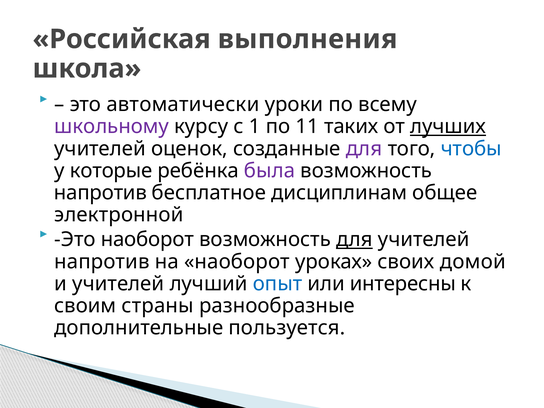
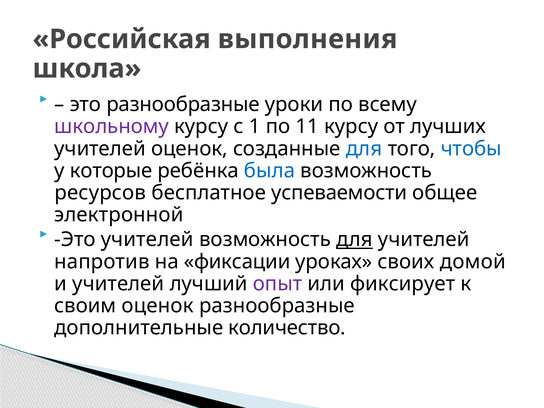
это автоматически: автоматически -> разнообразные
11 таких: таких -> курсу
лучших underline: present -> none
для at (364, 149) colour: purple -> blue
была colour: purple -> blue
напротив at (100, 193): напротив -> ресурсов
дисциплинам: дисциплинам -> успеваемости
Это наоборот: наоборот -> учителей
на наоборот: наоборот -> фиксации
опыт colour: blue -> purple
интересны: интересны -> фиксирует
своим страны: страны -> оценок
пользуется: пользуется -> количество
